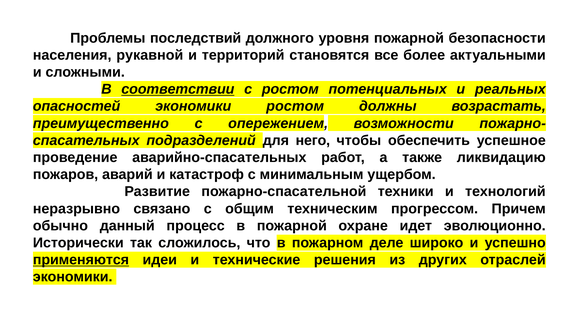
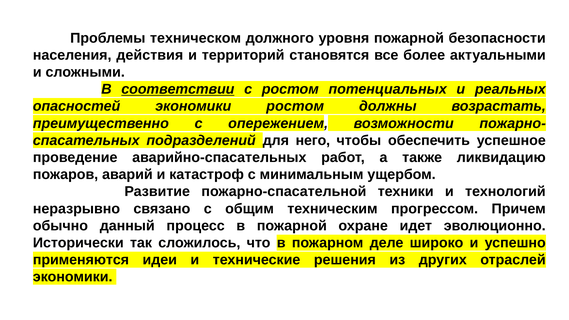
последствий: последствий -> техническом
рукавной: рукавной -> действия
применяются underline: present -> none
